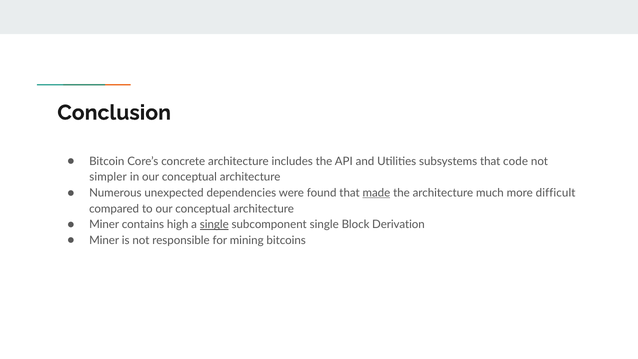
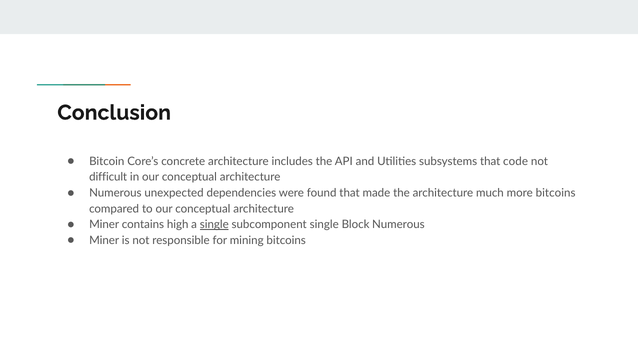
simpler: simpler -> difficult
made underline: present -> none
more difficult: difficult -> bitcoins
Block Derivation: Derivation -> Numerous
